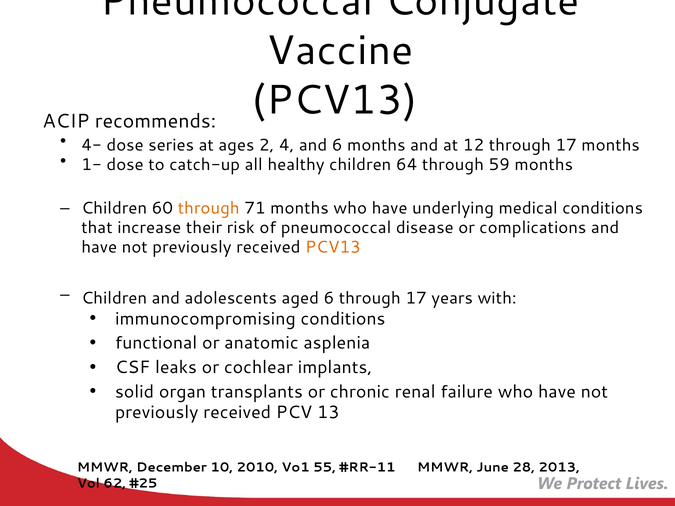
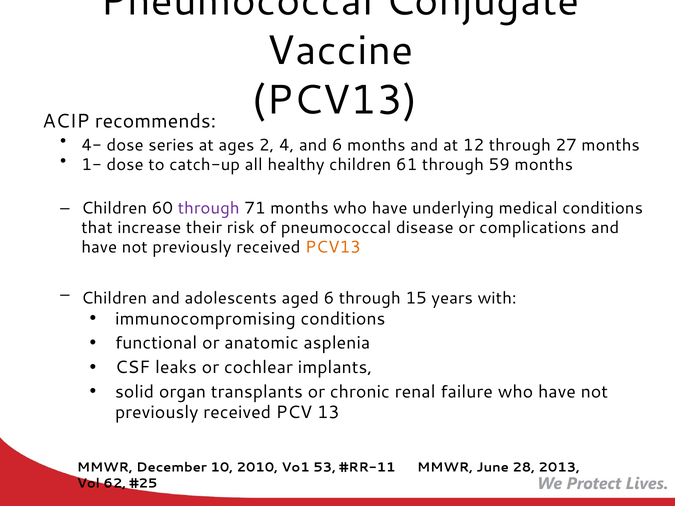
12 through 17: 17 -> 27
64: 64 -> 61
through at (209, 208) colour: orange -> purple
6 through 17: 17 -> 15
55: 55 -> 53
